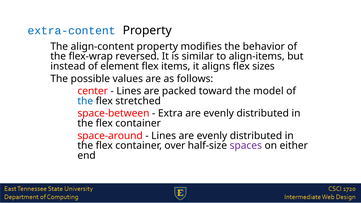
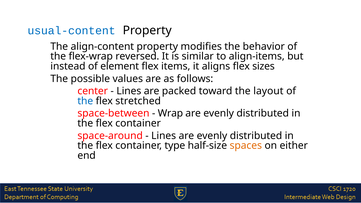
extra-content: extra-content -> usual-content
model: model -> layout
Extra: Extra -> Wrap
over: over -> type
spaces colour: purple -> orange
